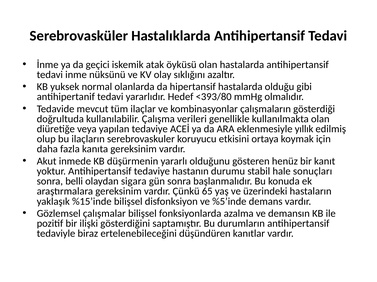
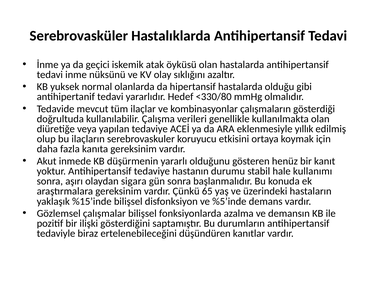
<393/80: <393/80 -> <330/80
sonuçları: sonuçları -> kullanımı
belli: belli -> aşırı
